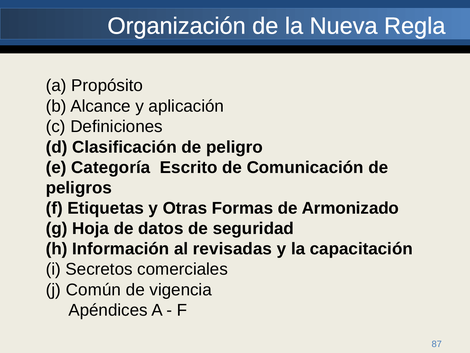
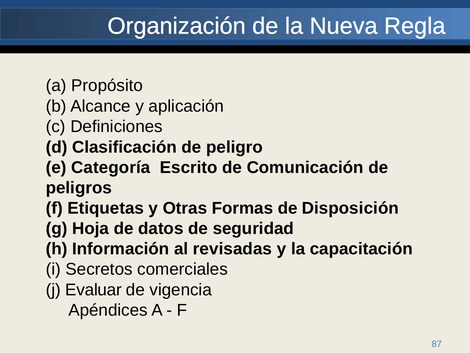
Armonizado: Armonizado -> Disposición
Común: Común -> Evaluar
